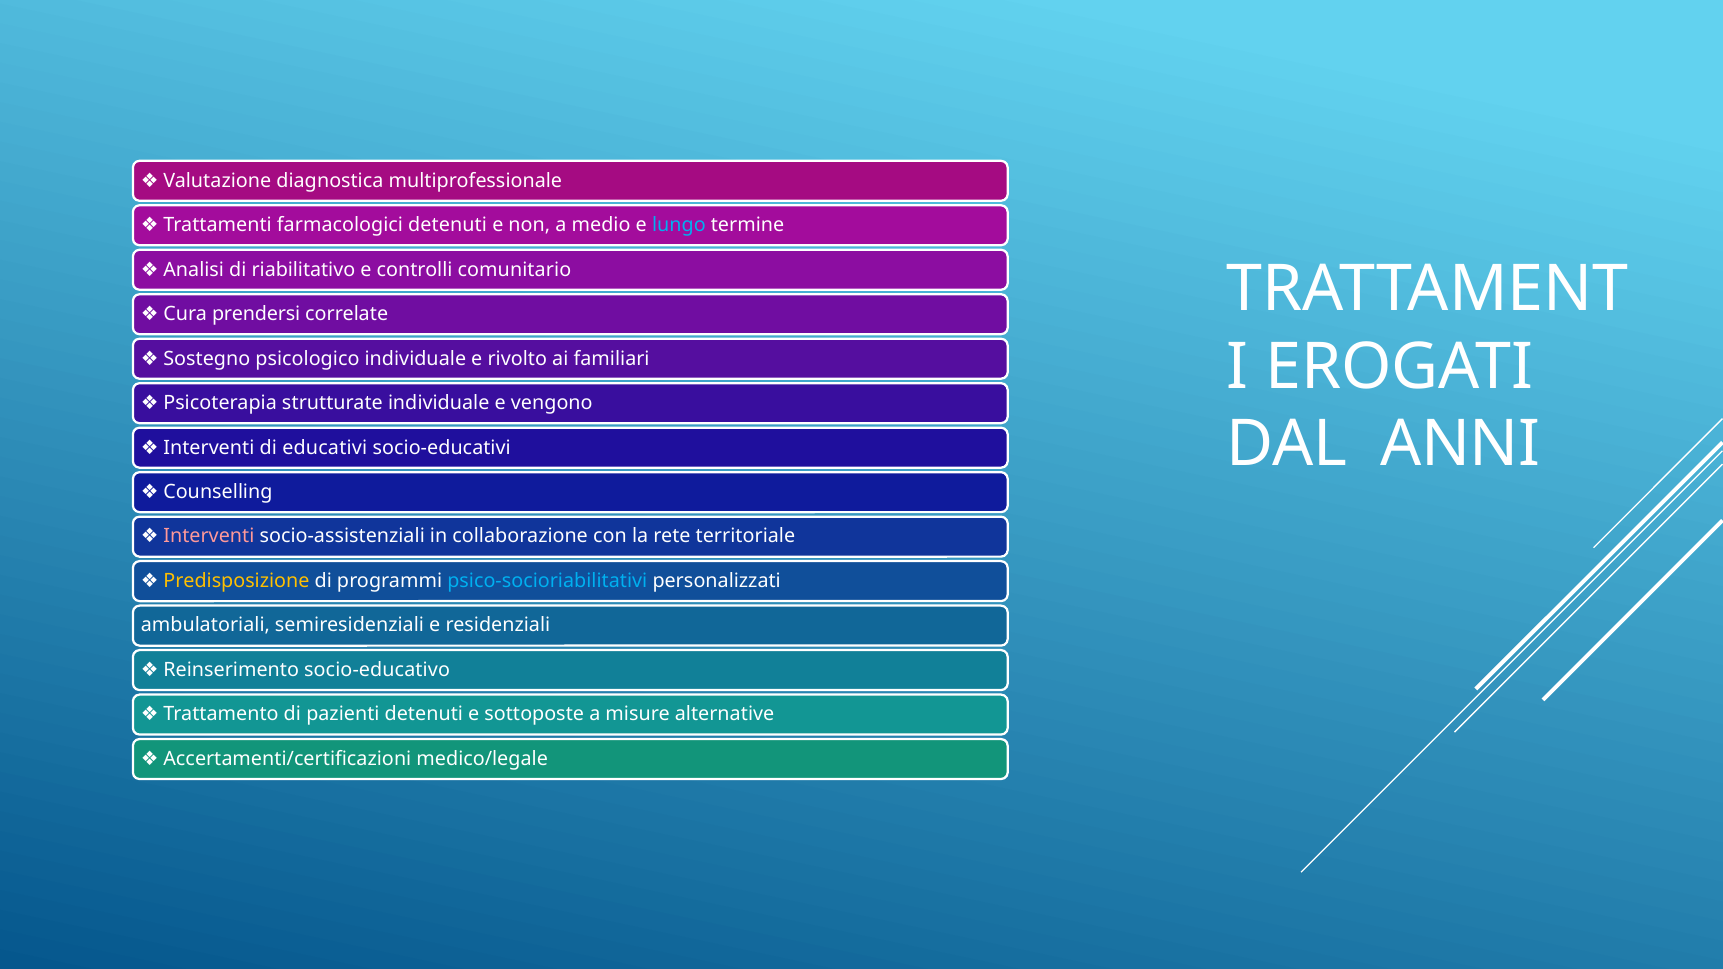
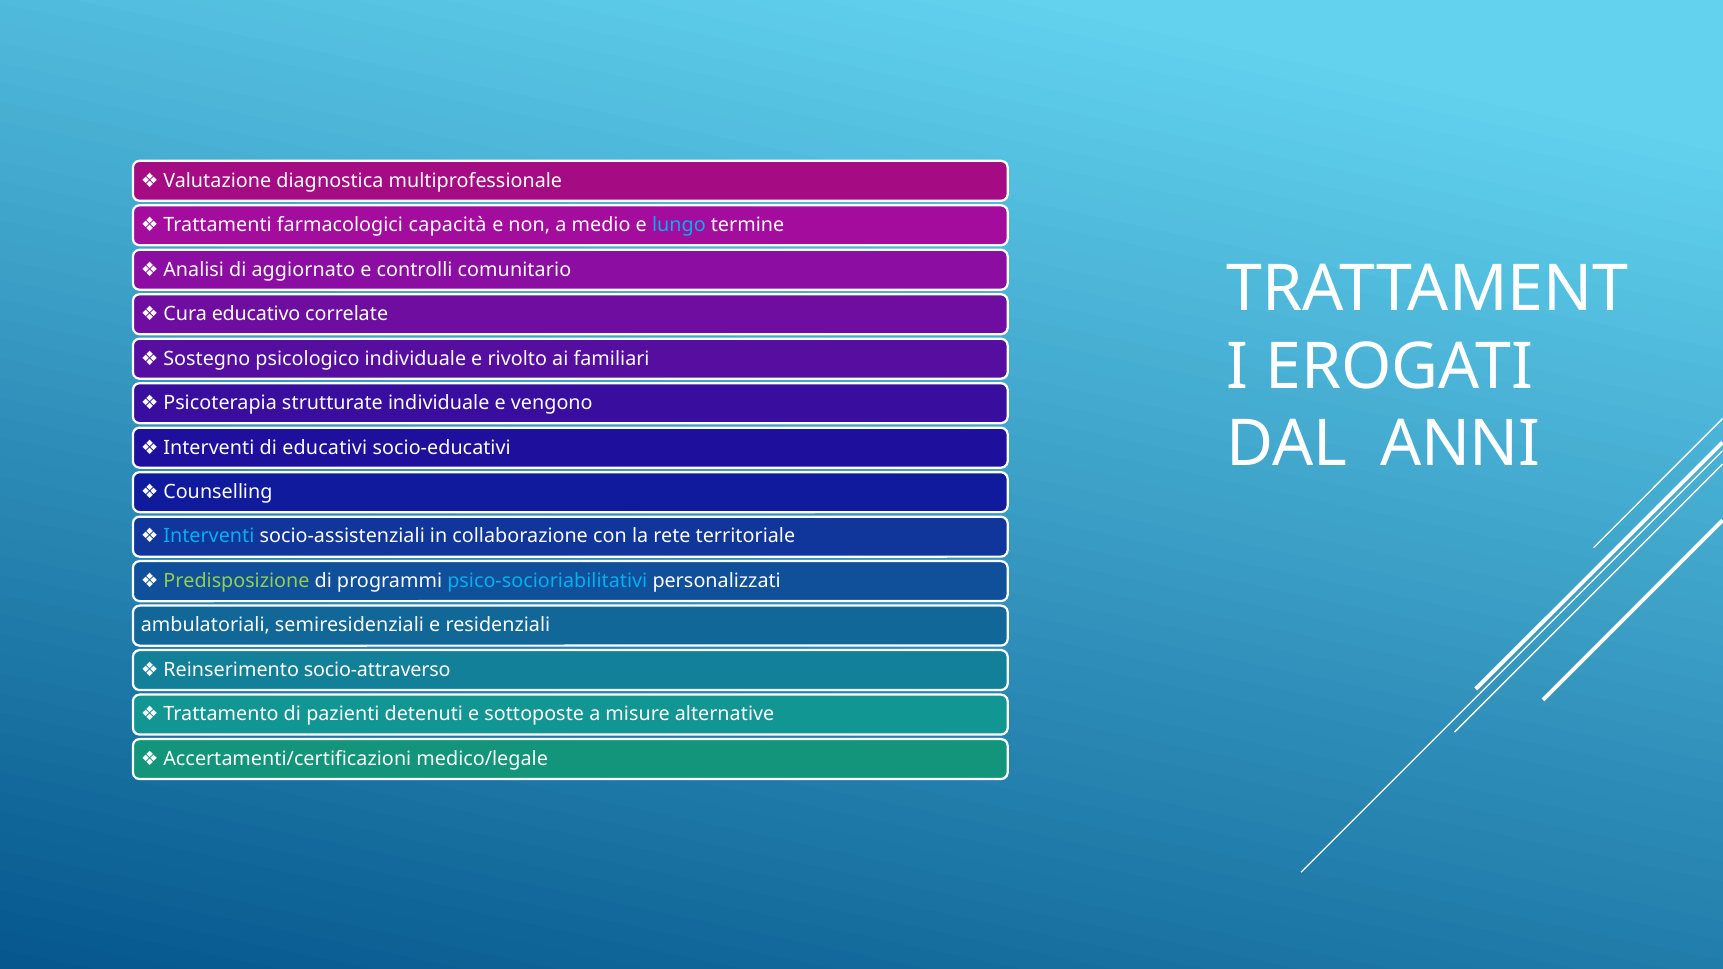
farmacologici detenuti: detenuti -> capacità
riabilitativo: riabilitativo -> aggiornato
prendersi: prendersi -> educativo
Interventi at (209, 537) colour: pink -> light blue
Predisposizione colour: yellow -> light green
socio-educativo: socio-educativo -> socio-attraverso
